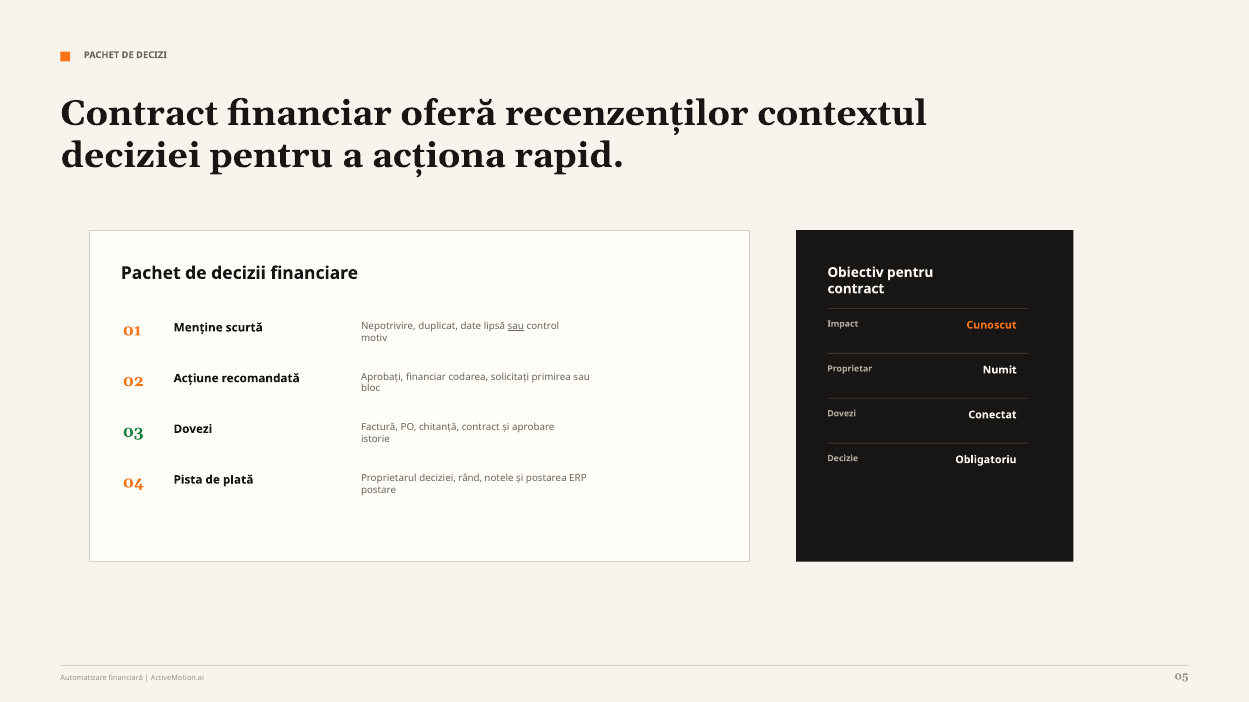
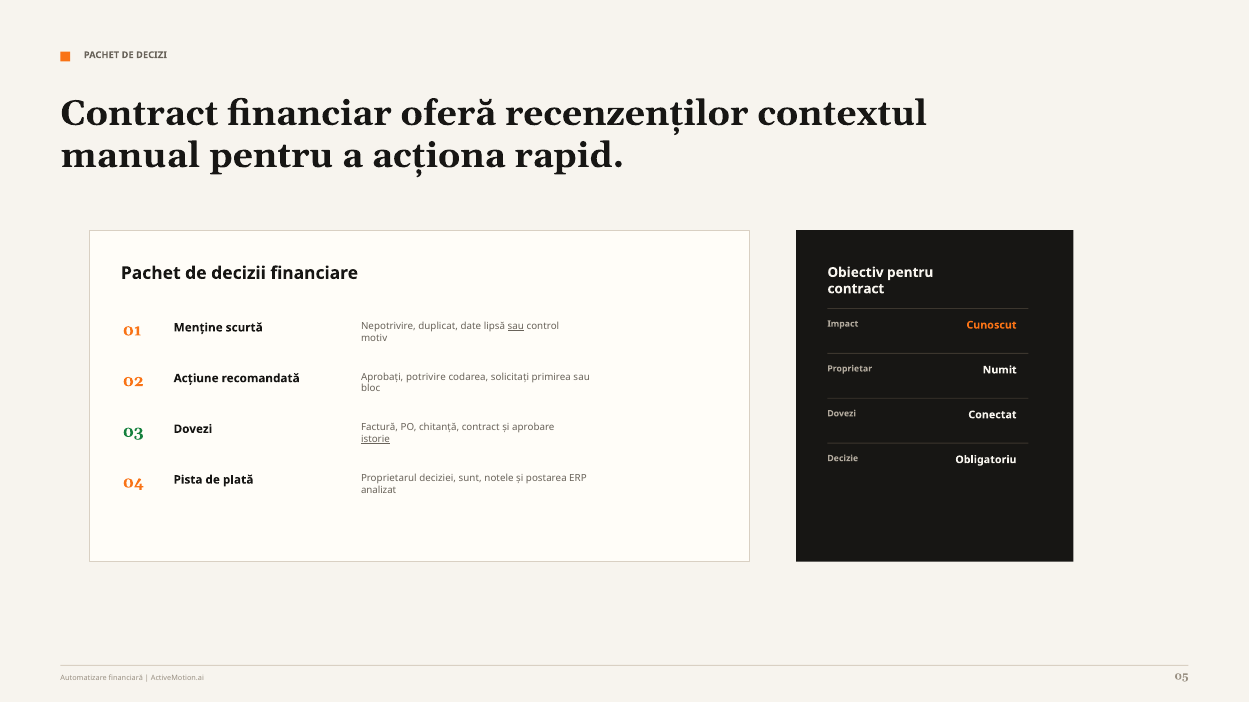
deciziei at (130, 156): deciziei -> manual
Aprobați financiar: financiar -> potrivire
istorie underline: none -> present
rând: rând -> sunt
postare: postare -> analizat
